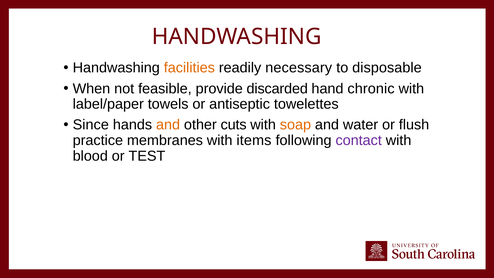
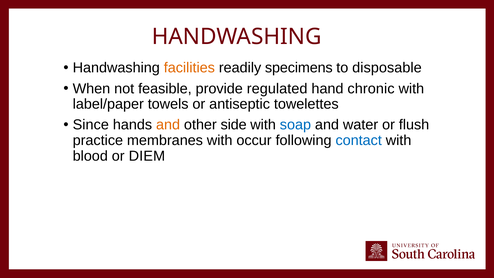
necessary: necessary -> specimens
discarded: discarded -> regulated
cuts: cuts -> side
soap colour: orange -> blue
items: items -> occur
contact colour: purple -> blue
TEST: TEST -> DIEM
